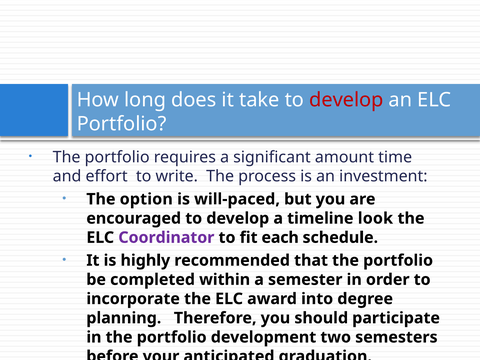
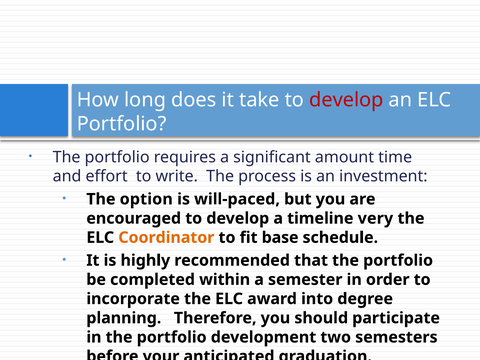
look: look -> very
Coordinator colour: purple -> orange
each: each -> base
